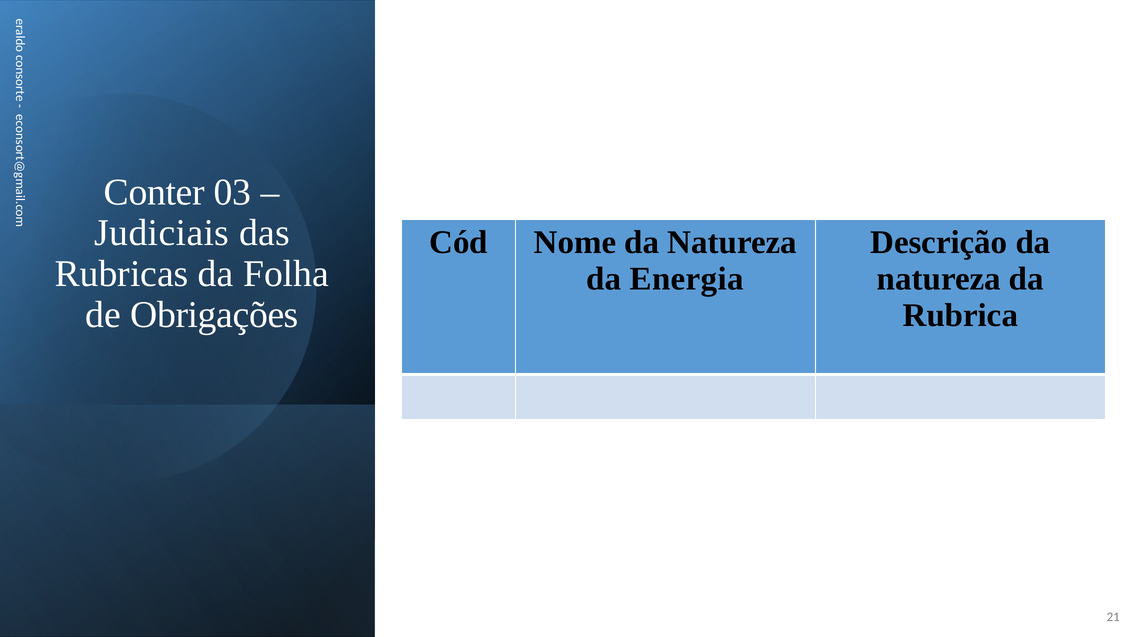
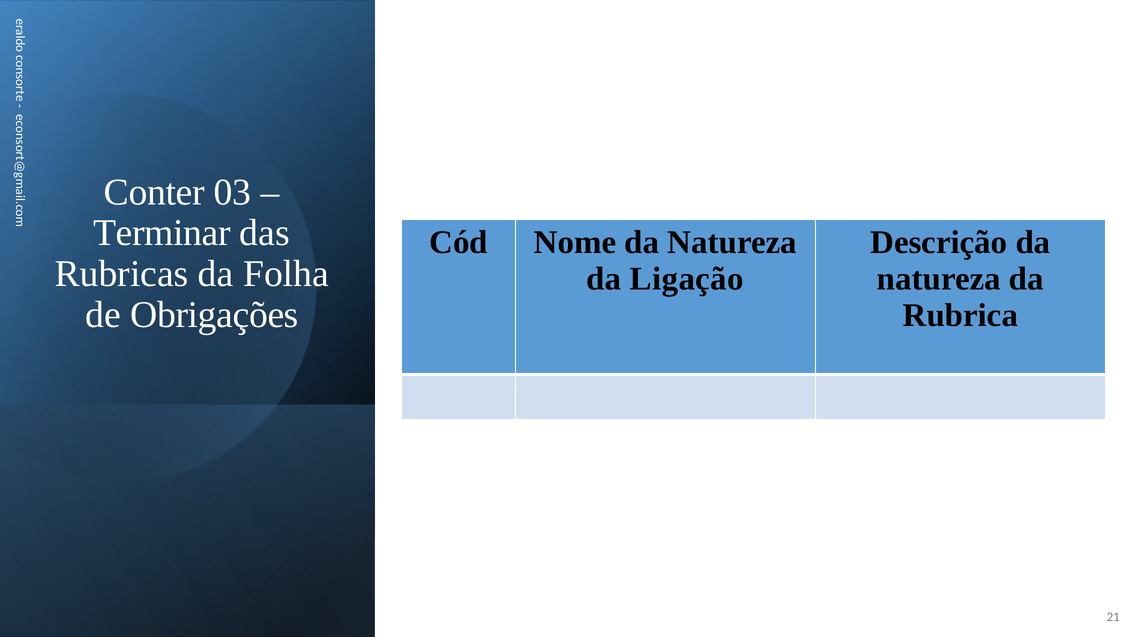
Judiciais: Judiciais -> Terminar
Energia: Energia -> Ligação
